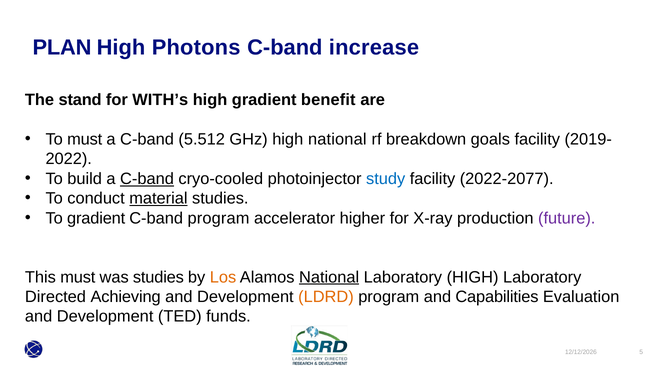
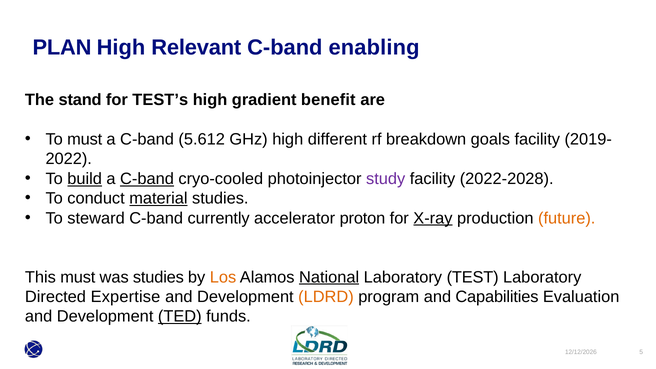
Photons: Photons -> Relevant
increase: increase -> enabling
WITH’s: WITH’s -> TEST’s
5.512: 5.512 -> 5.612
high national: national -> different
build underline: none -> present
study colour: blue -> purple
2022-2077: 2022-2077 -> 2022-2028
To gradient: gradient -> steward
C-band program: program -> currently
higher: higher -> proton
X-ray underline: none -> present
future colour: purple -> orange
Laboratory HIGH: HIGH -> TEST
Achieving: Achieving -> Expertise
TED underline: none -> present
